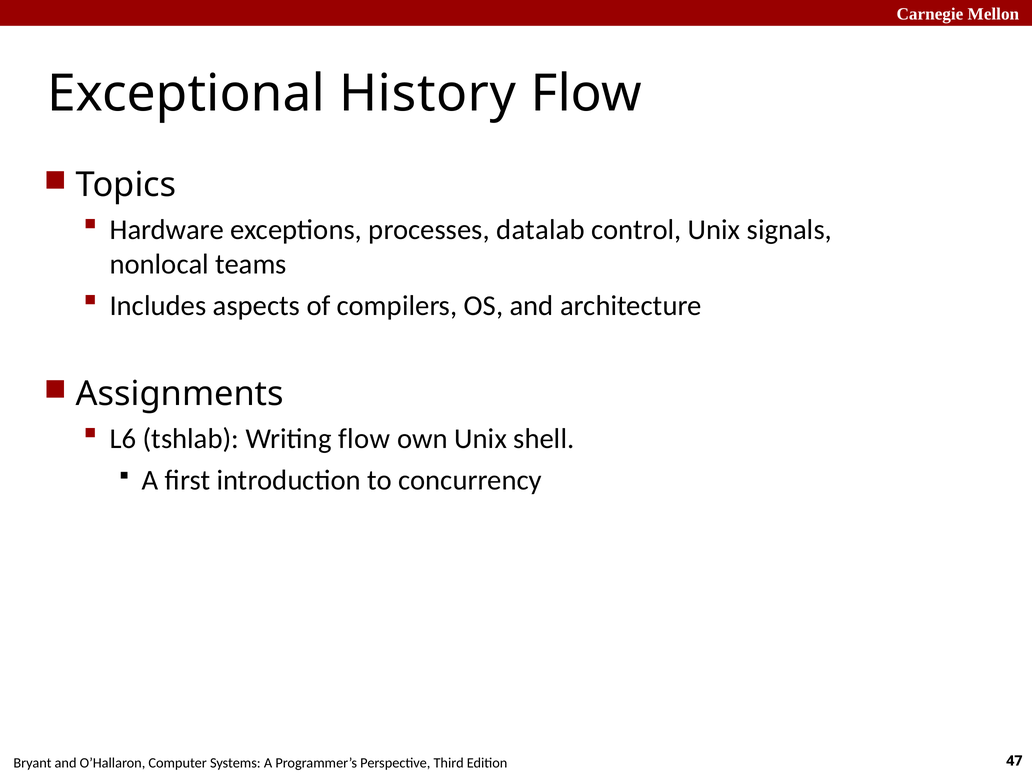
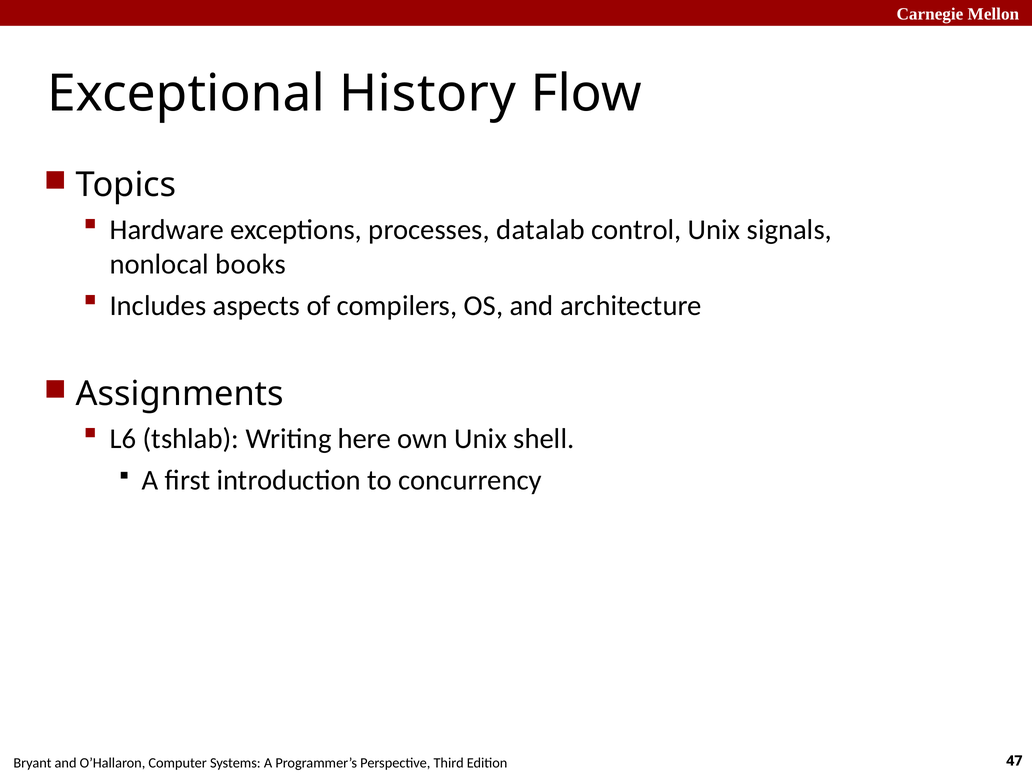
teams: teams -> books
Writing flow: flow -> here
